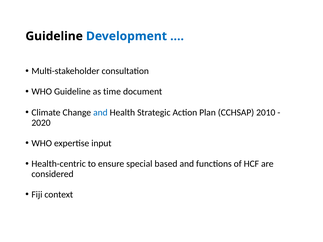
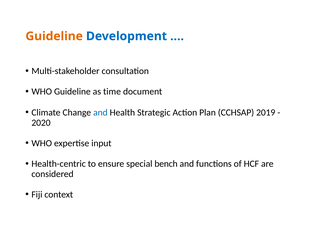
Guideline at (54, 36) colour: black -> orange
2010: 2010 -> 2019
based: based -> bench
